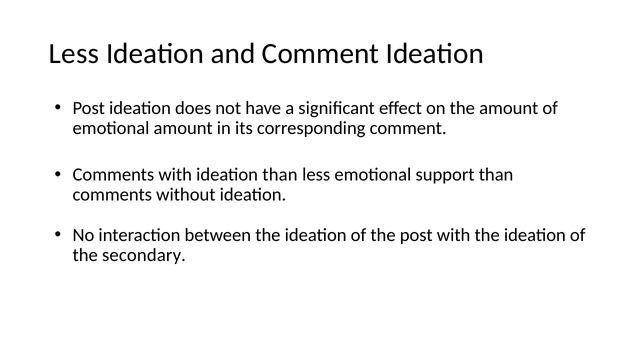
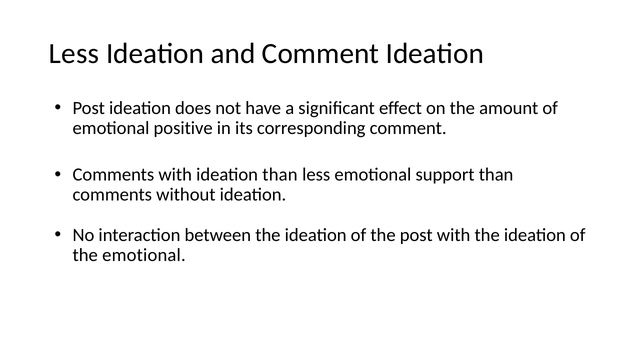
emotional amount: amount -> positive
the secondary: secondary -> emotional
